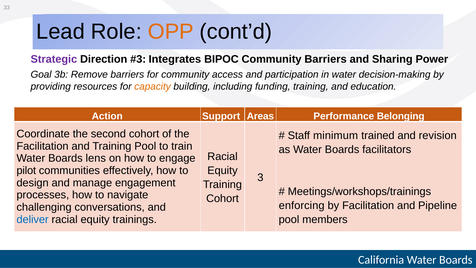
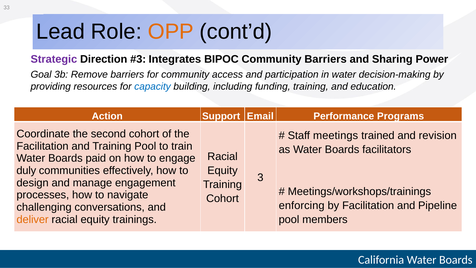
capacity colour: orange -> blue
Areas: Areas -> Email
Belonging: Belonging -> Programs
minimum: minimum -> meetings
lens: lens -> paid
pilot: pilot -> duly
deliver colour: blue -> orange
